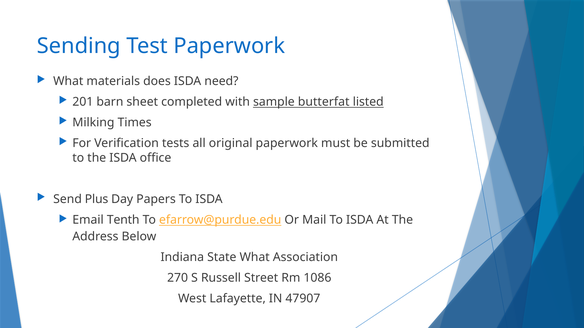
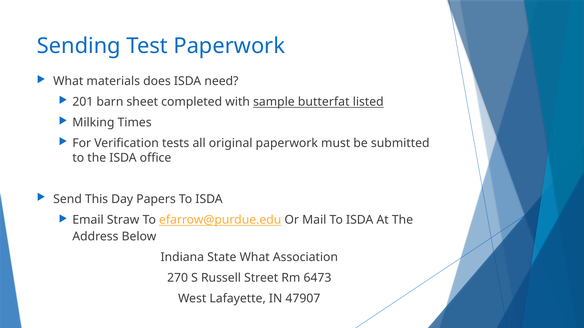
Plus: Plus -> This
Tenth: Tenth -> Straw
1086: 1086 -> 6473
